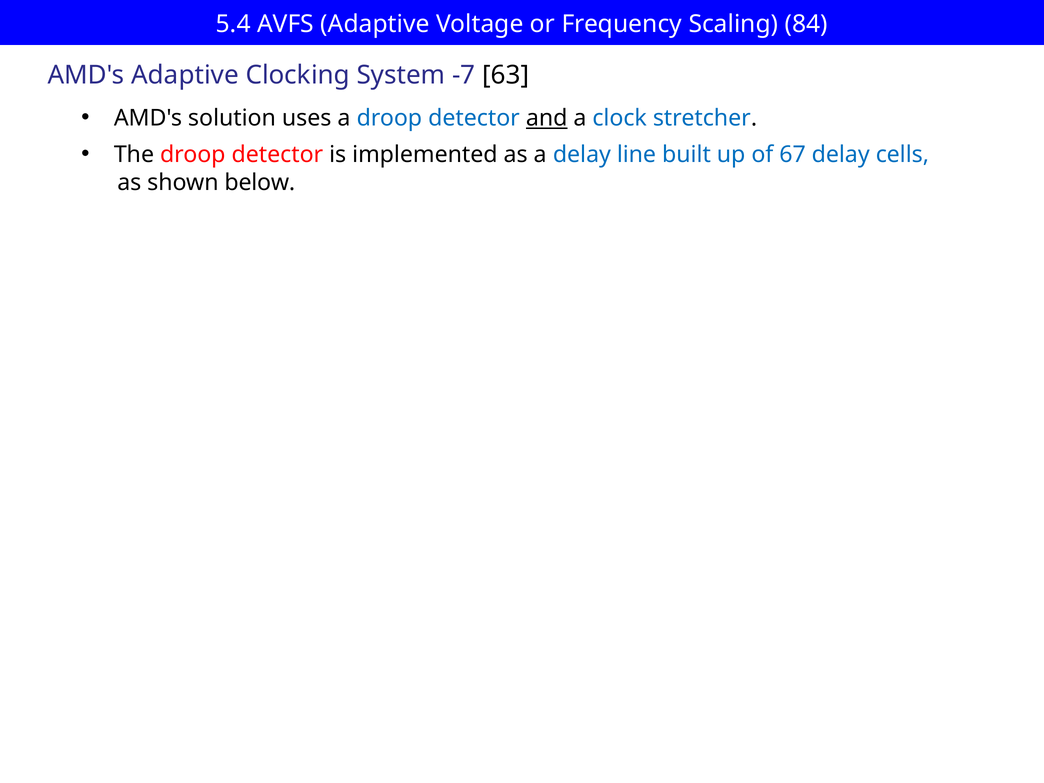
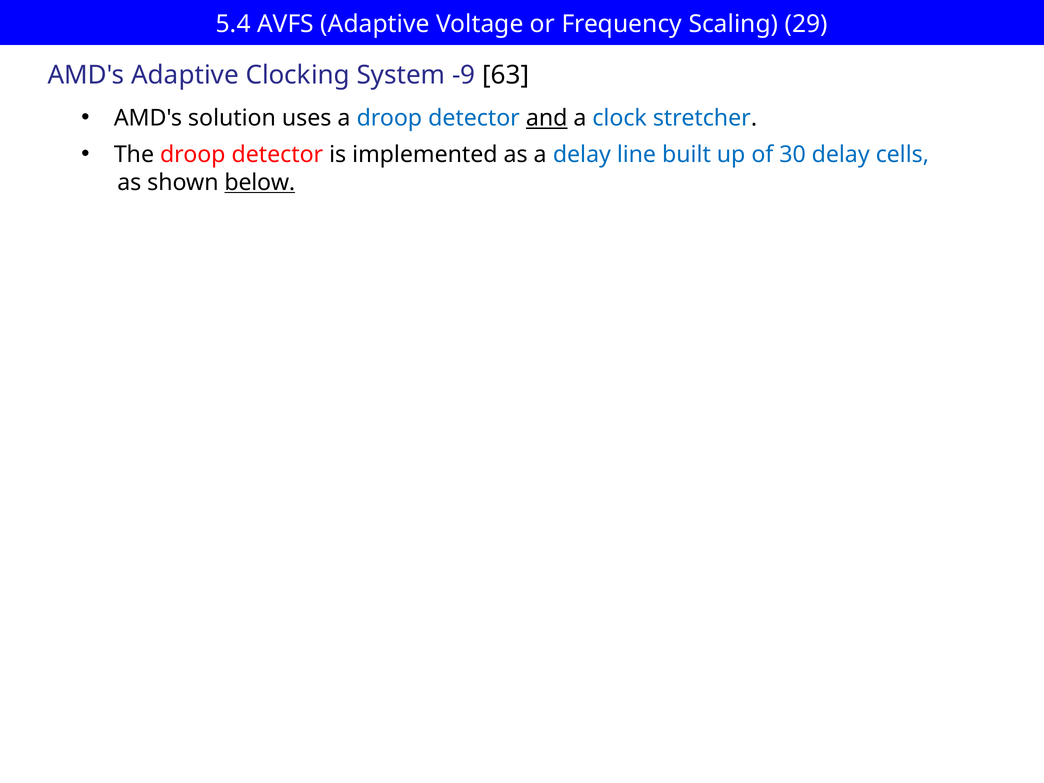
84: 84 -> 29
-7: -7 -> -9
67: 67 -> 30
below underline: none -> present
